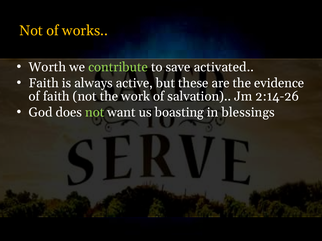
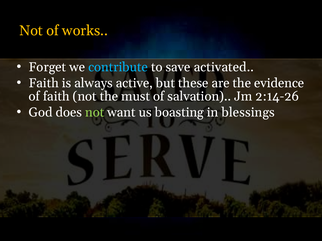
Worth: Worth -> Forget
contribute colour: light green -> light blue
work: work -> must
